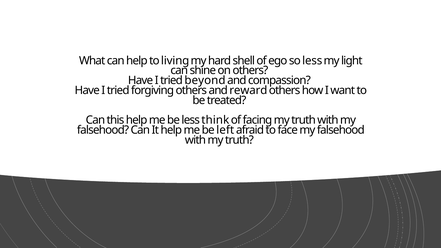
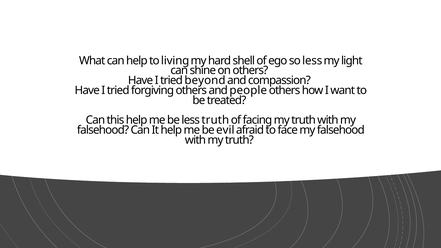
reward: reward -> people
less think: think -> truth
left: left -> evil
